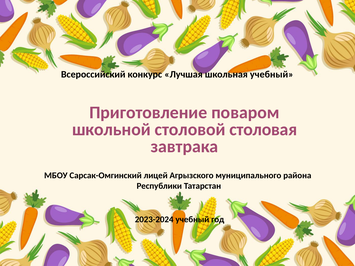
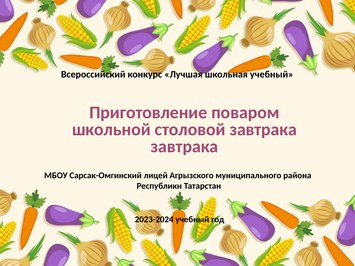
столовой столовая: столовая -> завтрака
